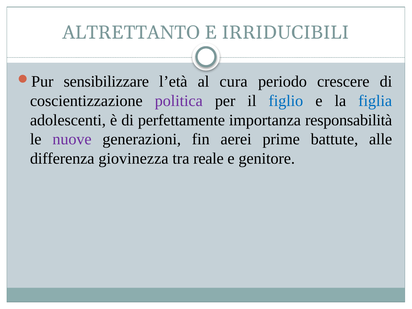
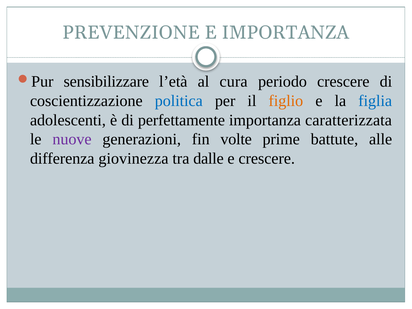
ALTRETTANTO: ALTRETTANTO -> PREVENZIONE
E IRRIDUCIBILI: IRRIDUCIBILI -> IMPORTANZA
politica colour: purple -> blue
figlio colour: blue -> orange
responsabilità: responsabilità -> caratterizzata
aerei: aerei -> volte
reale: reale -> dalle
e genitore: genitore -> crescere
